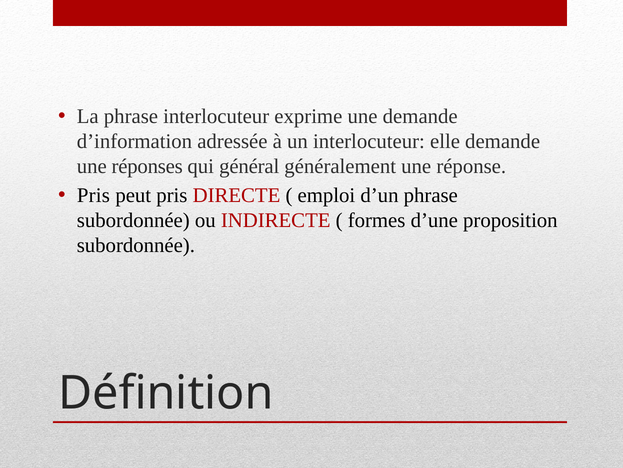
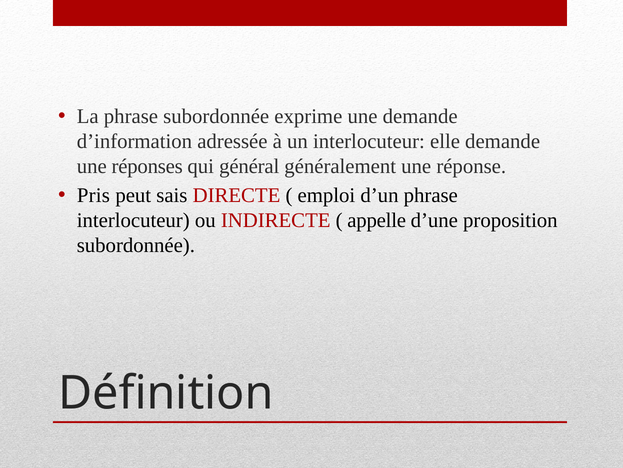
phrase interlocuteur: interlocuteur -> subordonnée
peut pris: pris -> sais
subordonnée at (133, 220): subordonnée -> interlocuteur
formes: formes -> appelle
